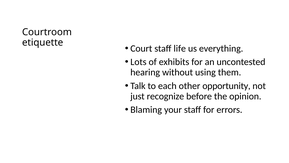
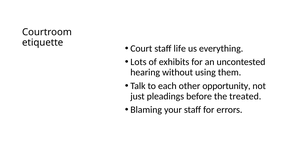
recognize: recognize -> pleadings
opinion: opinion -> treated
